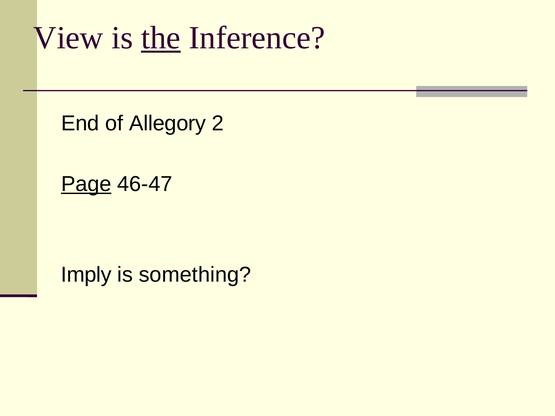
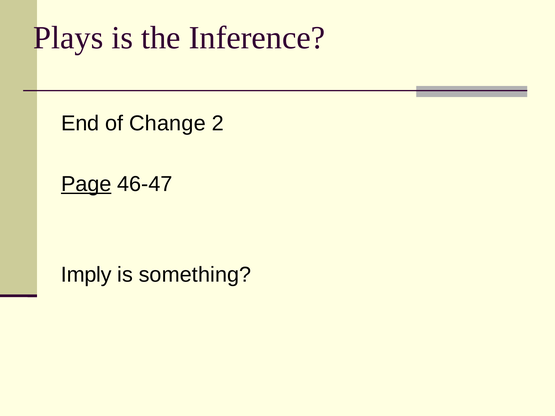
View: View -> Plays
the underline: present -> none
Allegory: Allegory -> Change
